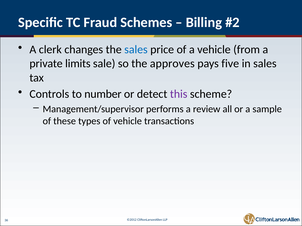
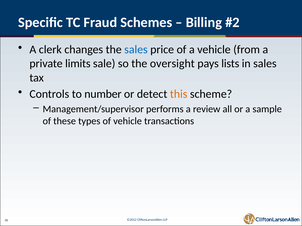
approves: approves -> oversight
five: five -> lists
this colour: purple -> orange
